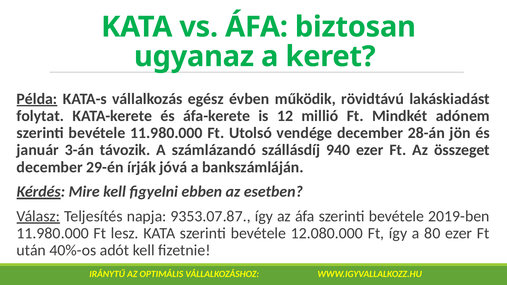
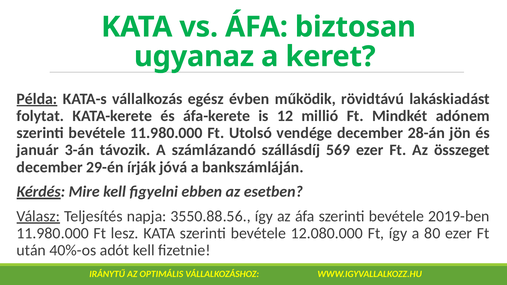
940: 940 -> 569
9353.07.87: 9353.07.87 -> 3550.88.56
